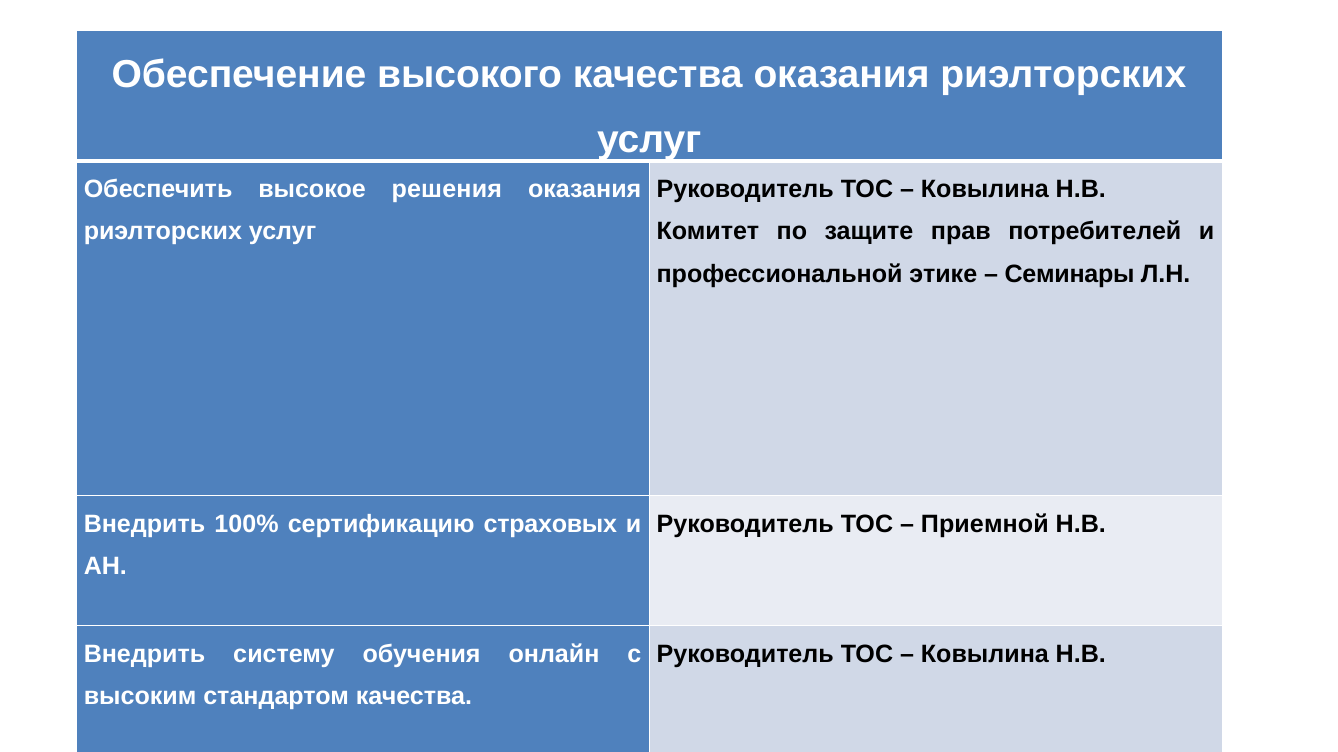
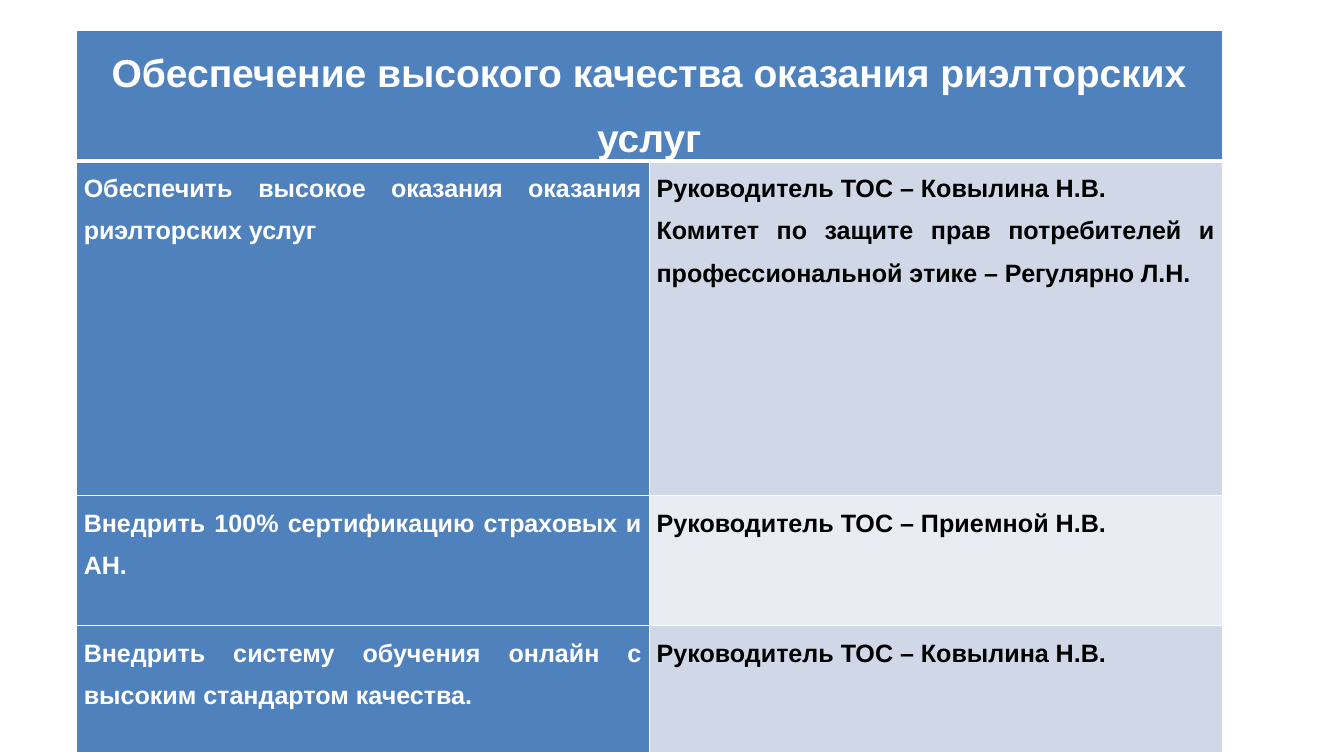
высокое решения: решения -> оказания
Семинары: Семинары -> Регулярно
